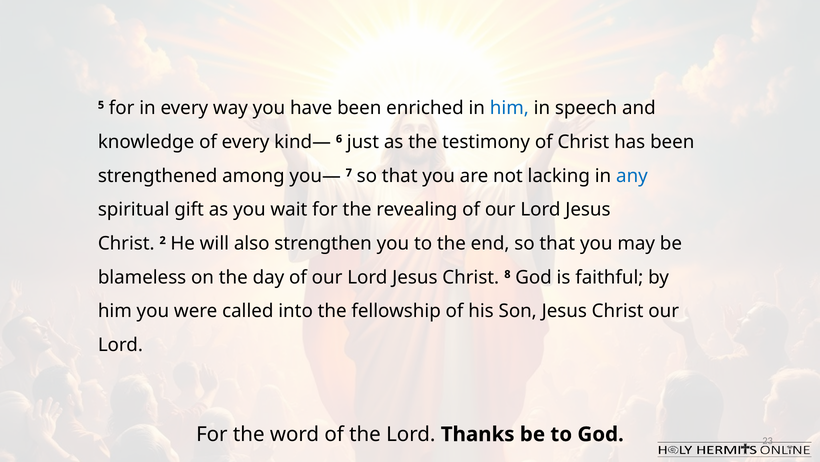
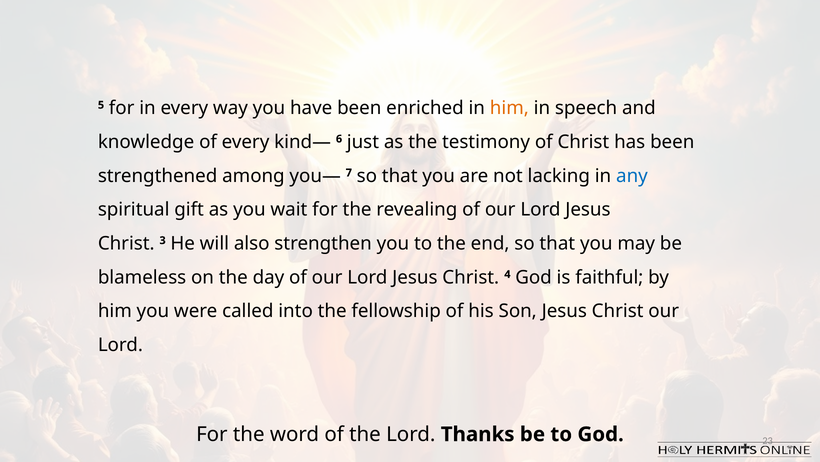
him at (509, 108) colour: blue -> orange
2: 2 -> 3
8: 8 -> 4
